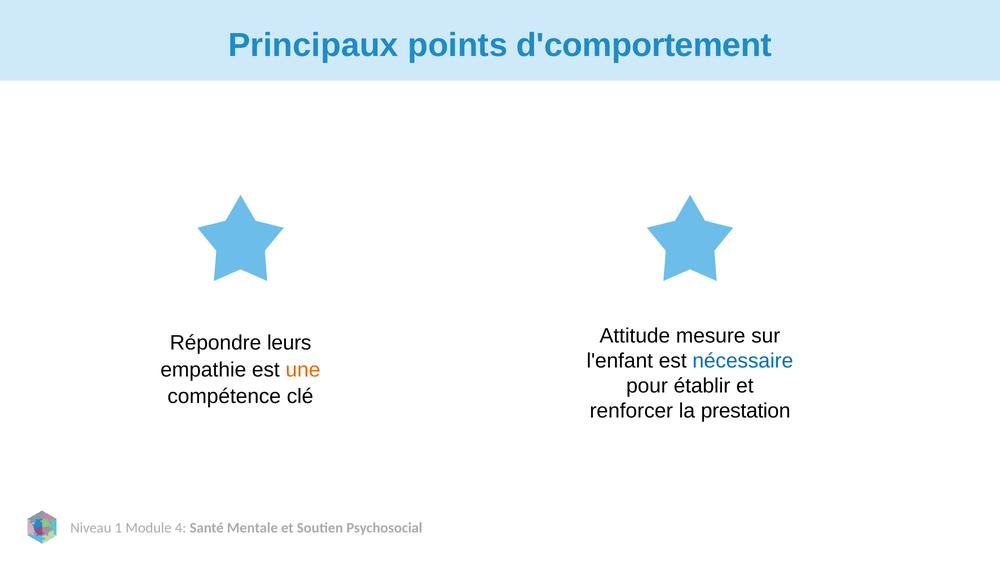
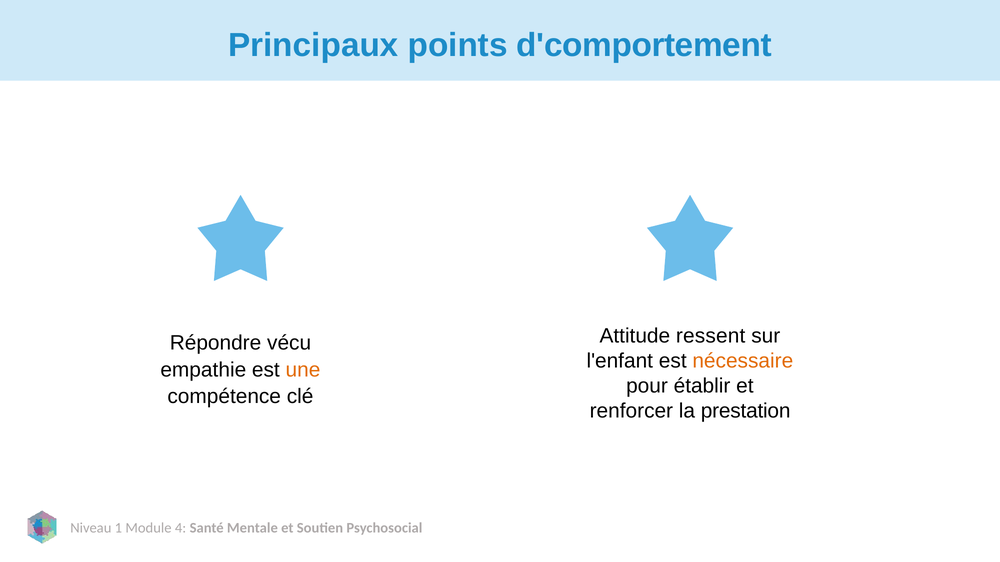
mesure: mesure -> ressent
leurs: leurs -> vécu
nécessaire colour: blue -> orange
